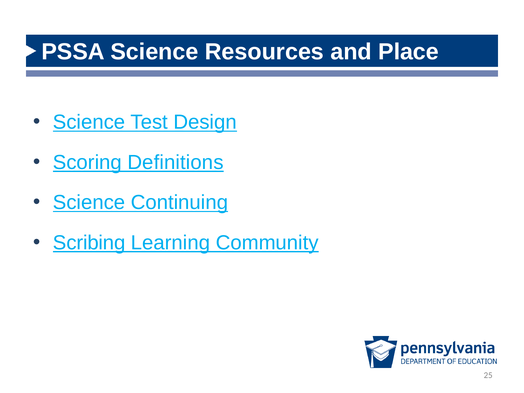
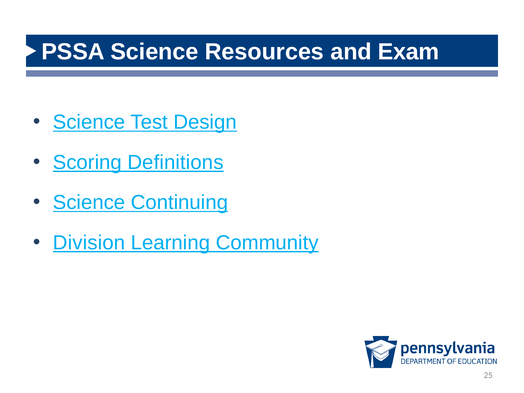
Place: Place -> Exam
Scribing: Scribing -> Division
